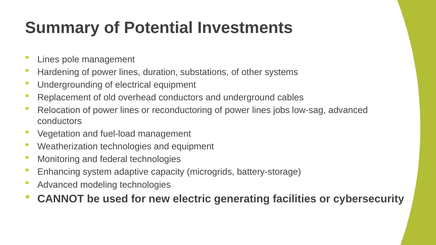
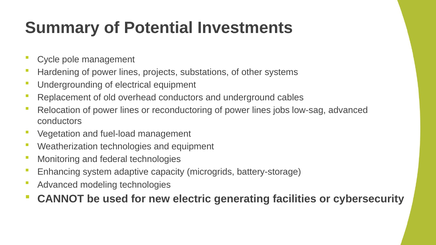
Lines at (48, 60): Lines -> Cycle
duration: duration -> projects
